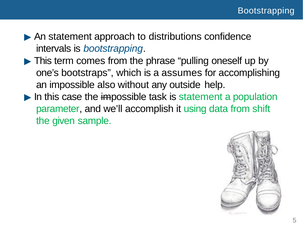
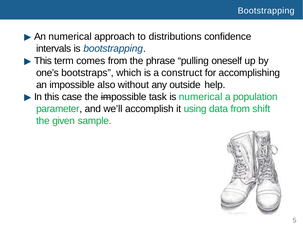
An statement: statement -> numerical
assumes: assumes -> construct
is statement: statement -> numerical
